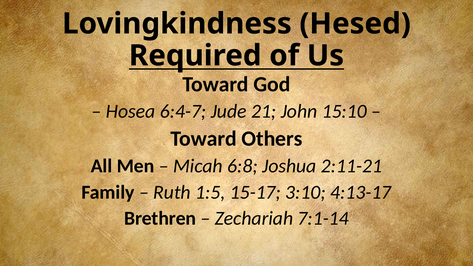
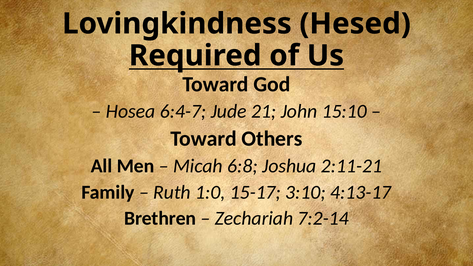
1:5: 1:5 -> 1:0
7:1-14: 7:1-14 -> 7:2-14
